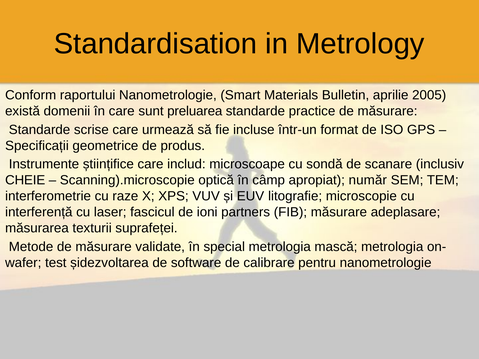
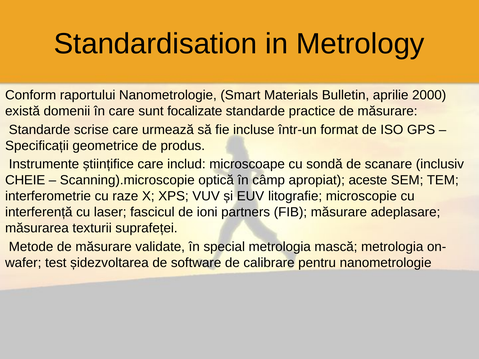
2005: 2005 -> 2000
preluarea: preluarea -> focalizate
număr: număr -> aceste
